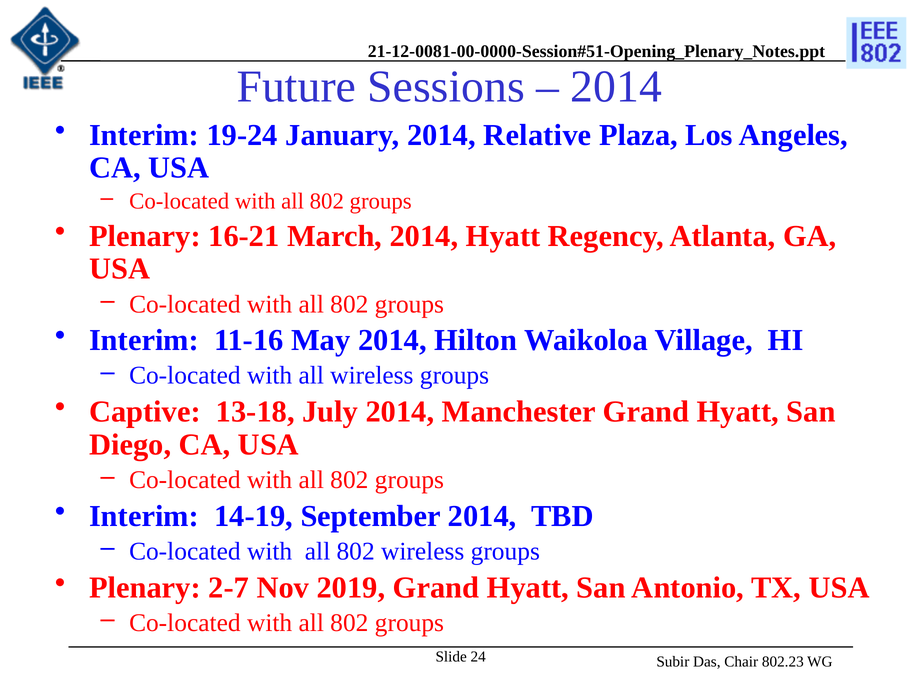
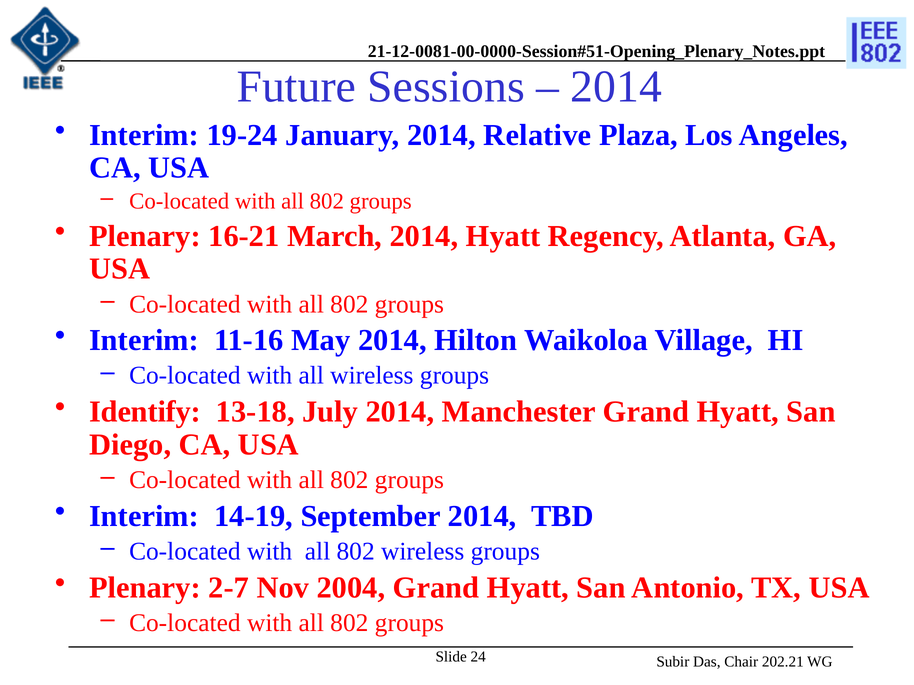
Captive: Captive -> Identify
2019: 2019 -> 2004
802.23: 802.23 -> 202.21
